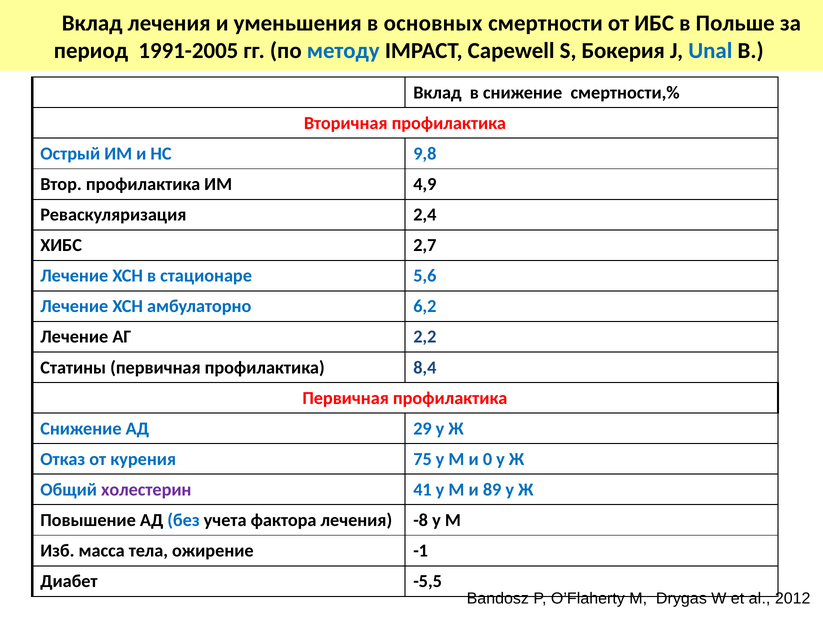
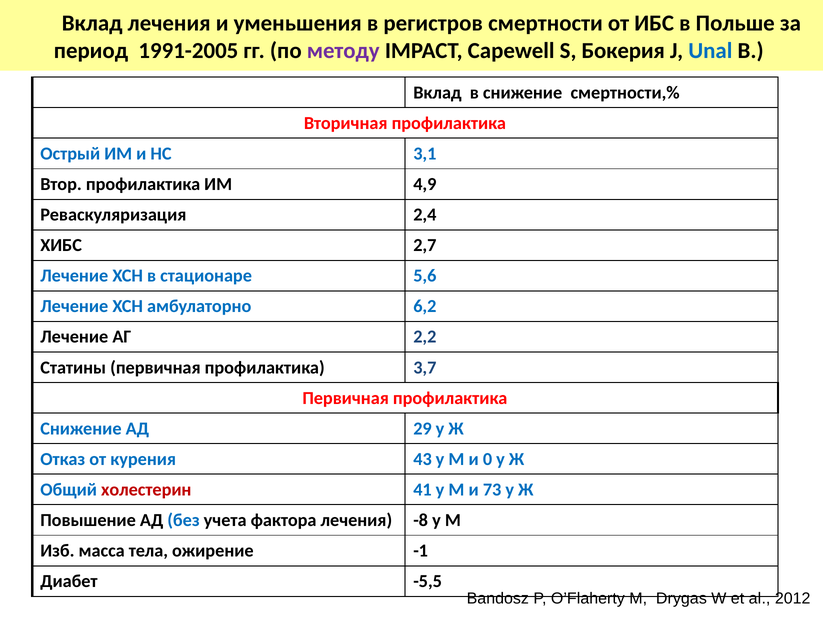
основных: основных -> регистров
методу colour: blue -> purple
9,8: 9,8 -> 3,1
8,4: 8,4 -> 3,7
75: 75 -> 43
холестерин colour: purple -> red
89: 89 -> 73
